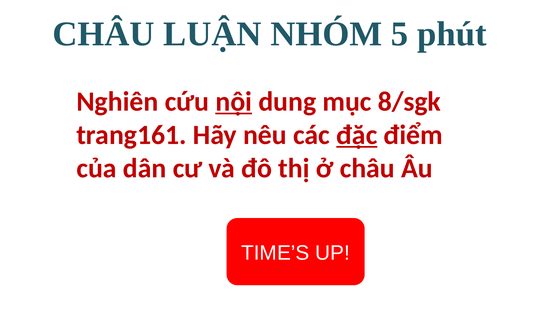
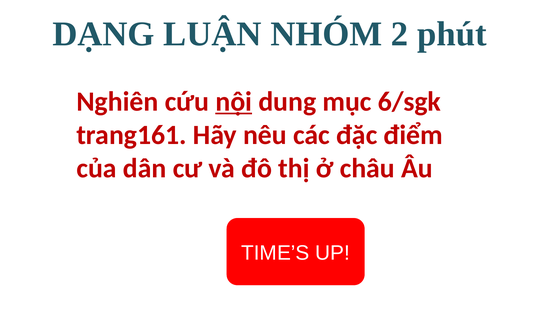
CHÂU at (103, 34): CHÂU -> DẠNG
NHÓM 5: 5 -> 2
8/sgk: 8/sgk -> 6/sgk
đặc underline: present -> none
